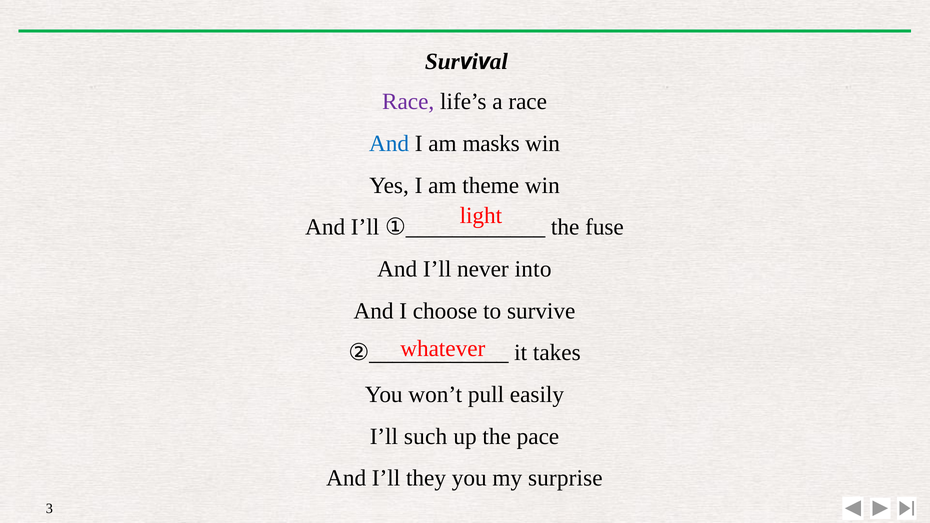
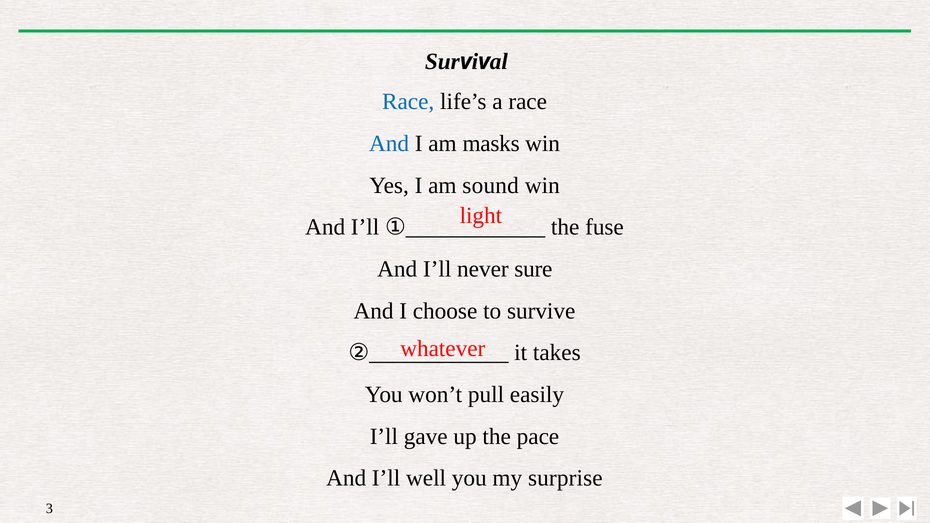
Race at (408, 102) colour: purple -> blue
theme: theme -> sound
into: into -> sure
such: such -> gave
they: they -> well
